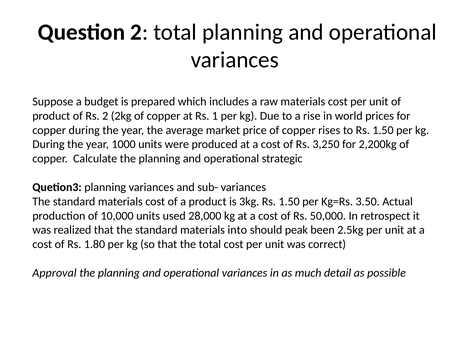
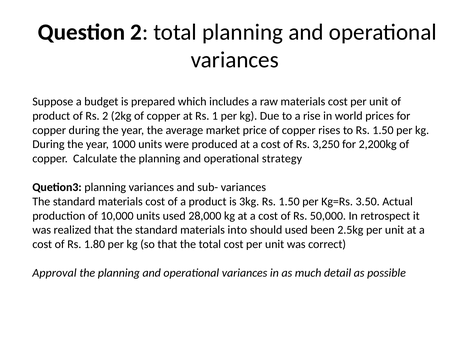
strategic: strategic -> strategy
should peak: peak -> used
